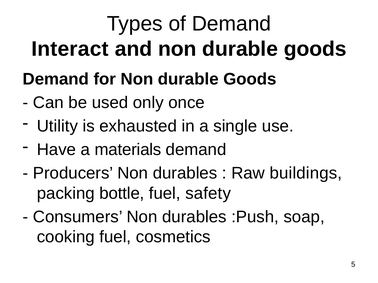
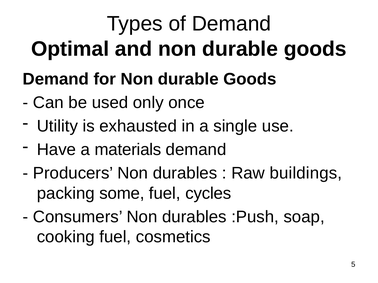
Interact: Interact -> Optimal
bottle: bottle -> some
safety: safety -> cycles
